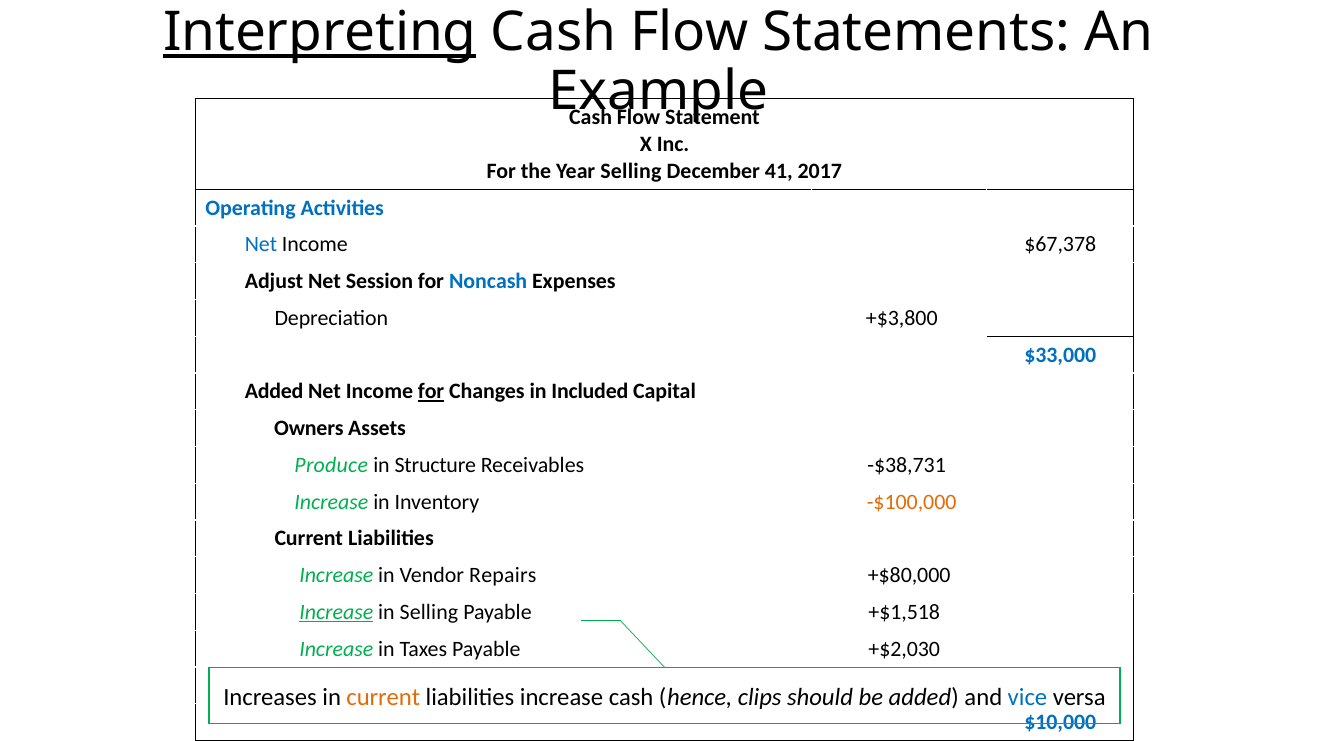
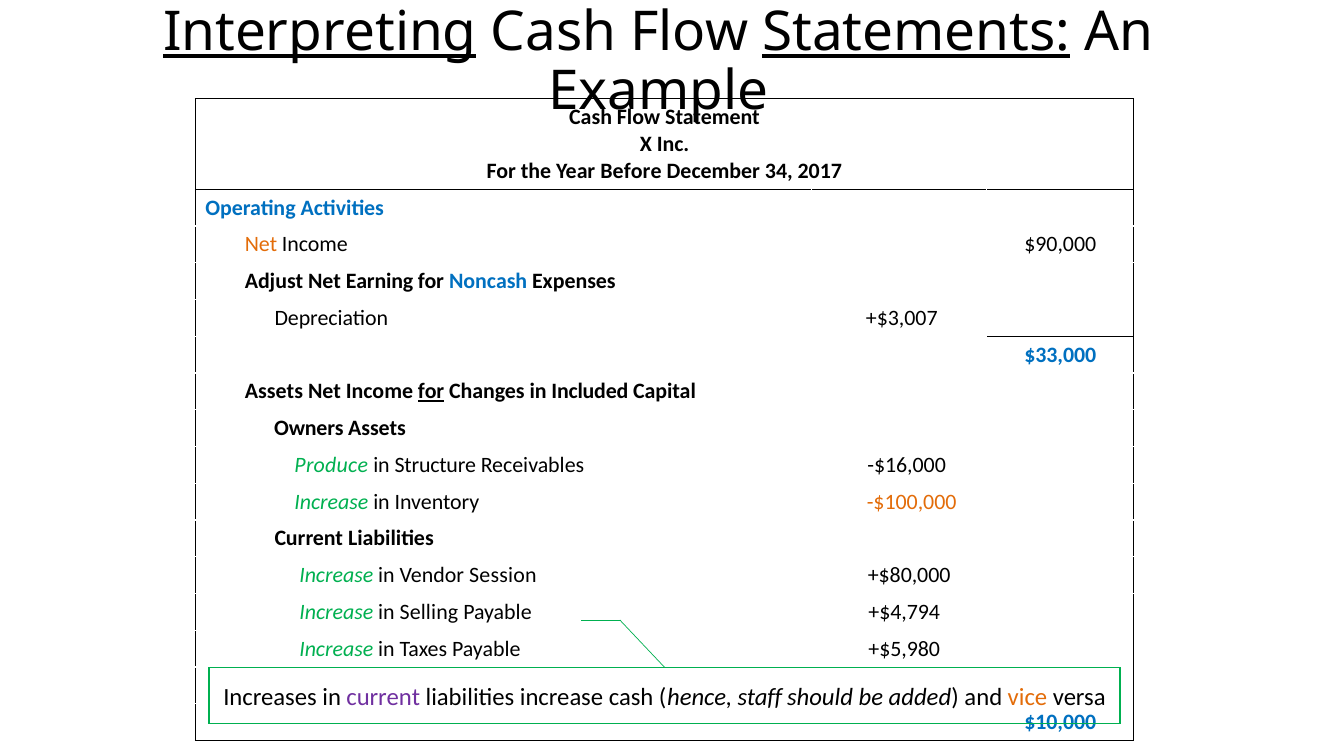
Statements underline: none -> present
Year Selling: Selling -> Before
41: 41 -> 34
Net at (261, 245) colour: blue -> orange
$67,378: $67,378 -> $90,000
Session: Session -> Earning
+$3,800: +$3,800 -> +$3,007
Added at (274, 392): Added -> Assets
-$38,731: -$38,731 -> -$16,000
Repairs: Repairs -> Session
Increase at (336, 612) underline: present -> none
+$1,518: +$1,518 -> +$4,794
+$2,030: +$2,030 -> +$5,980
current at (383, 697) colour: orange -> purple
clips: clips -> staff
vice colour: blue -> orange
